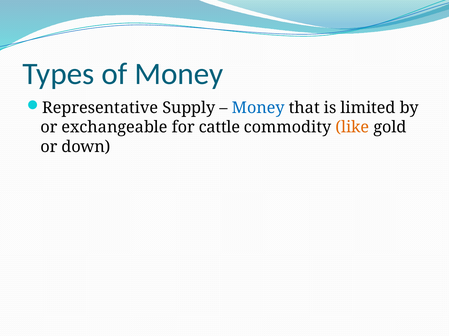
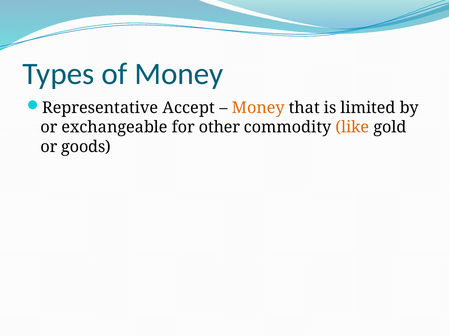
Supply: Supply -> Accept
Money at (258, 108) colour: blue -> orange
cattle: cattle -> other
down: down -> goods
